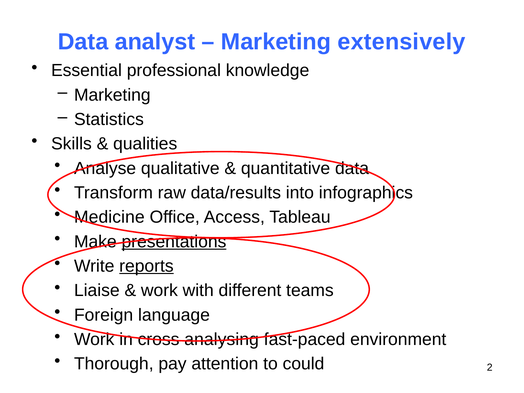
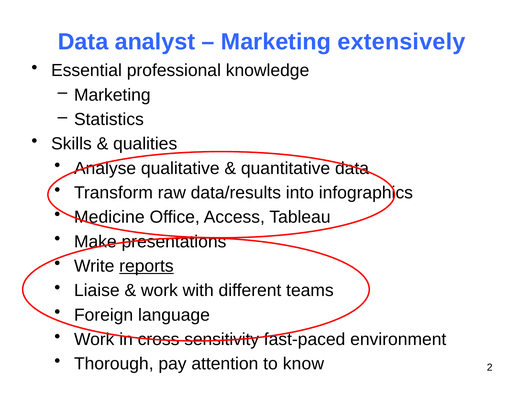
presentations underline: present -> none
analysing: analysing -> sensitivity
could: could -> know
